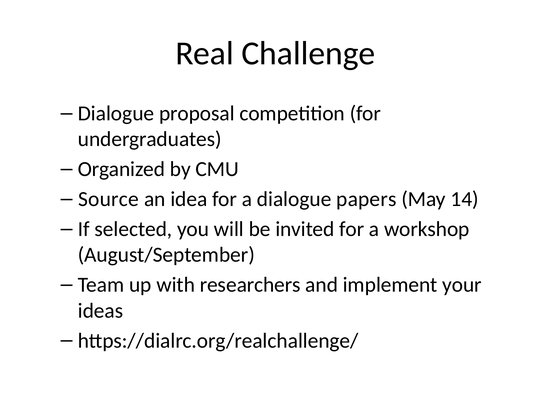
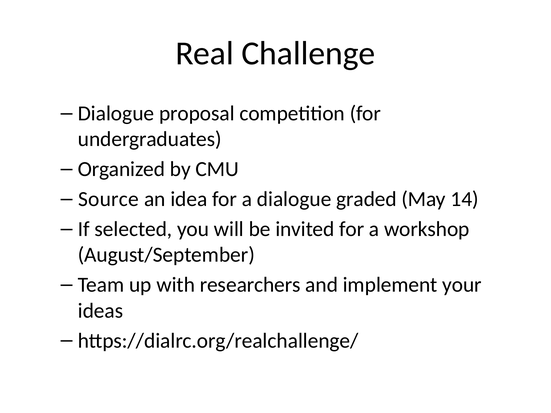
papers: papers -> graded
